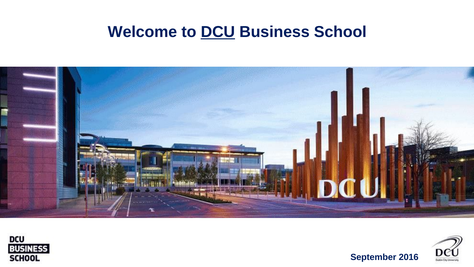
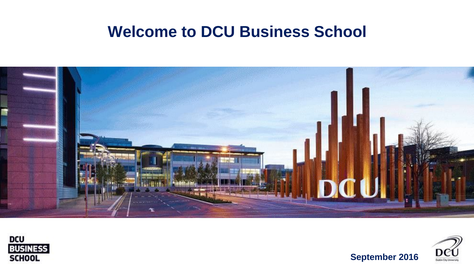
DCU underline: present -> none
